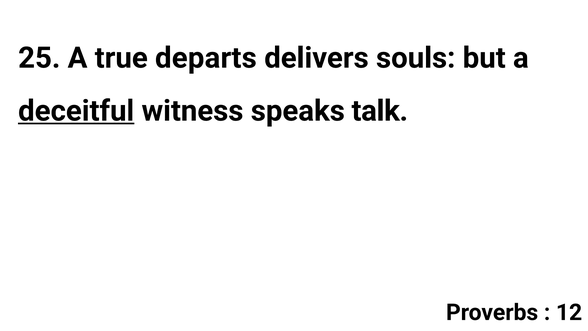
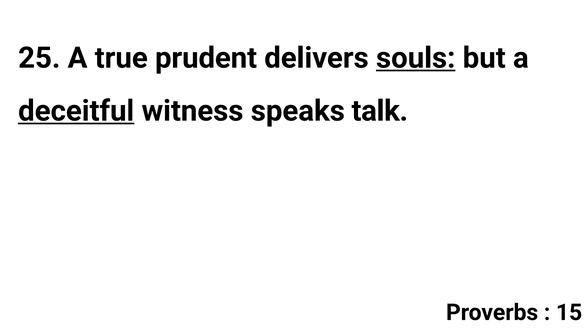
departs: departs -> prudent
souls underline: none -> present
12: 12 -> 15
